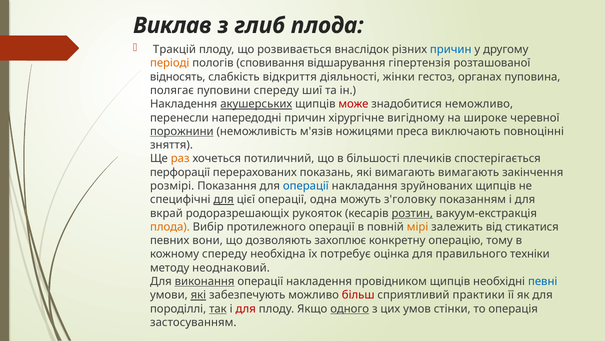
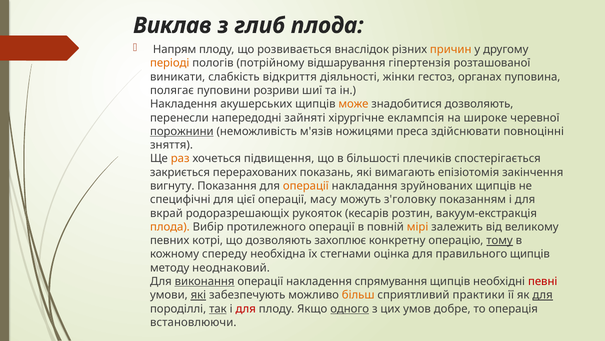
Тракцій: Тракцій -> Напрям
причин at (451, 49) colour: blue -> orange
сповивання: сповивання -> потрійному
відносять: відносять -> виникати
пуповини спереду: спереду -> розриви
акушерських underline: present -> none
може colour: red -> orange
знадобитися неможливо: неможливо -> дозволяють
напередодні причин: причин -> зайняті
вигідному: вигідному -> еклампсія
виключають: виключають -> здійснювати
потиличний: потиличний -> підвищення
перфорації: перфорації -> закриється
вимагають вимагають: вимагають -> епізіотомія
розмірі: розмірі -> вигнуту
операції at (306, 186) colour: blue -> orange
для at (224, 199) underline: present -> none
одна: одна -> масу
розтин underline: present -> none
стикатися: стикатися -> великому
вони: вони -> котрі
тому underline: none -> present
потребує: потребує -> стегнами
правильного техніки: техніки -> щипців
провідником: провідником -> спрямування
певні colour: blue -> red
більш colour: red -> orange
для at (543, 295) underline: none -> present
стінки: стінки -> добре
застосуванням: застосуванням -> встановлюючи
